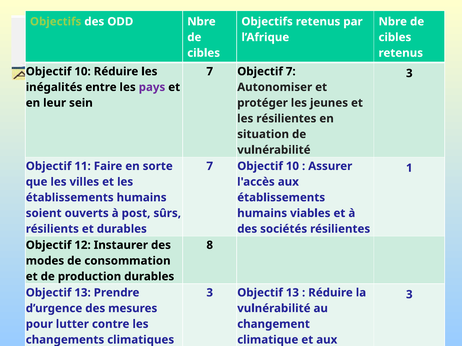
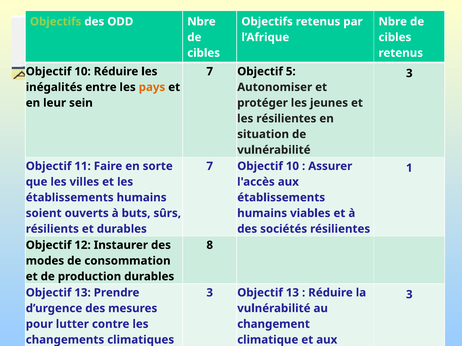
Objectif 7: 7 -> 5
pays colour: purple -> orange
post: post -> buts
